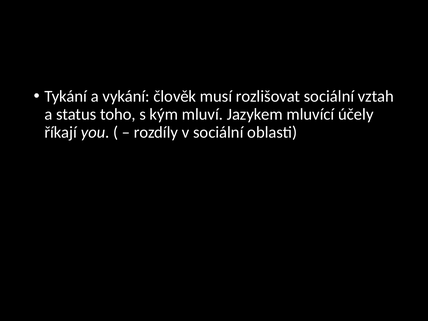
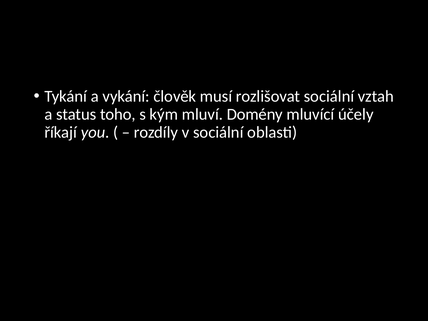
Jazykem: Jazykem -> Domény
